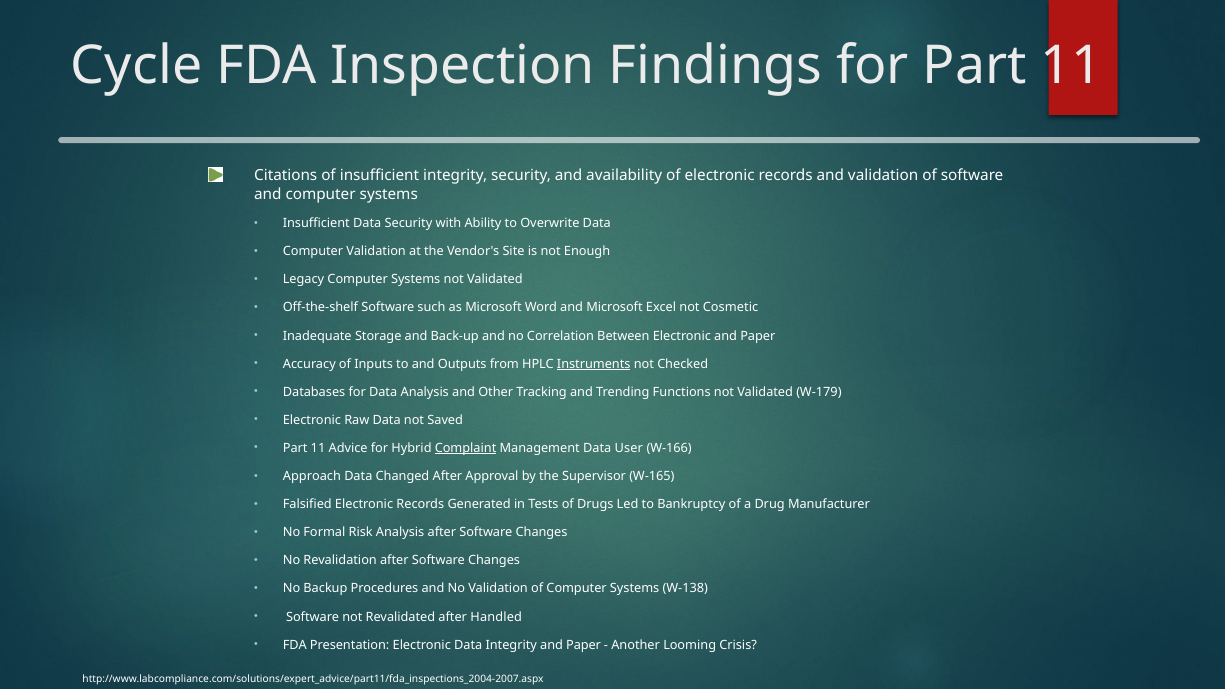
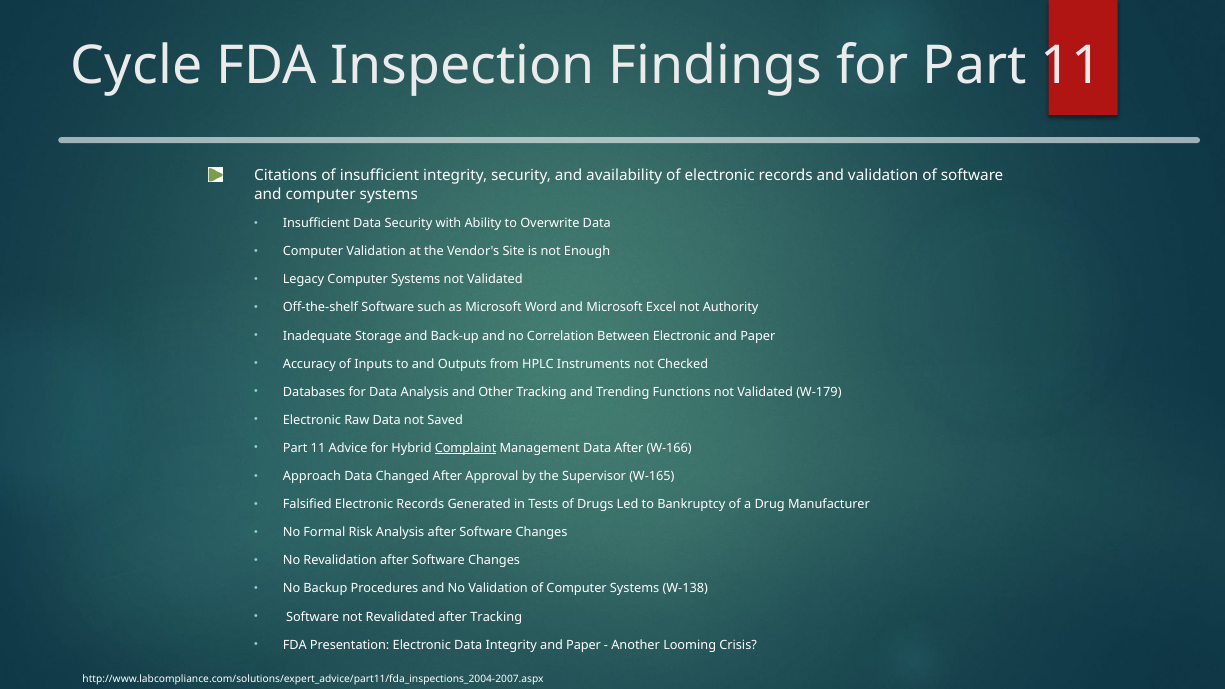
Cosmetic: Cosmetic -> Authority
Instruments underline: present -> none
Data User: User -> After
after Handled: Handled -> Tracking
